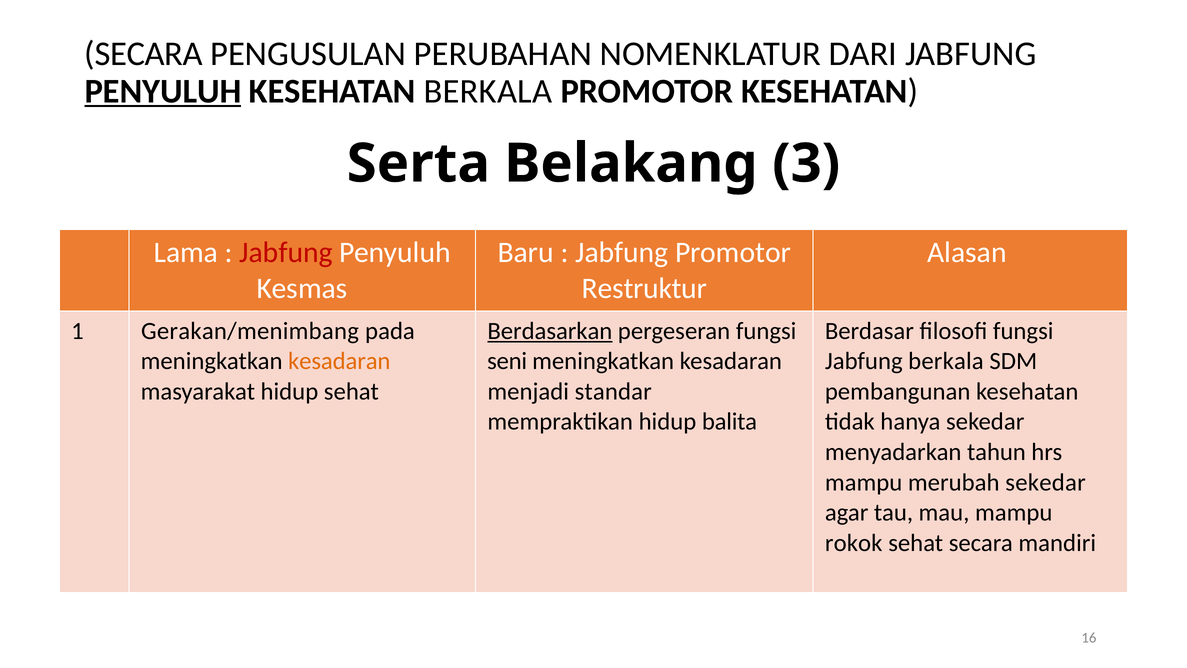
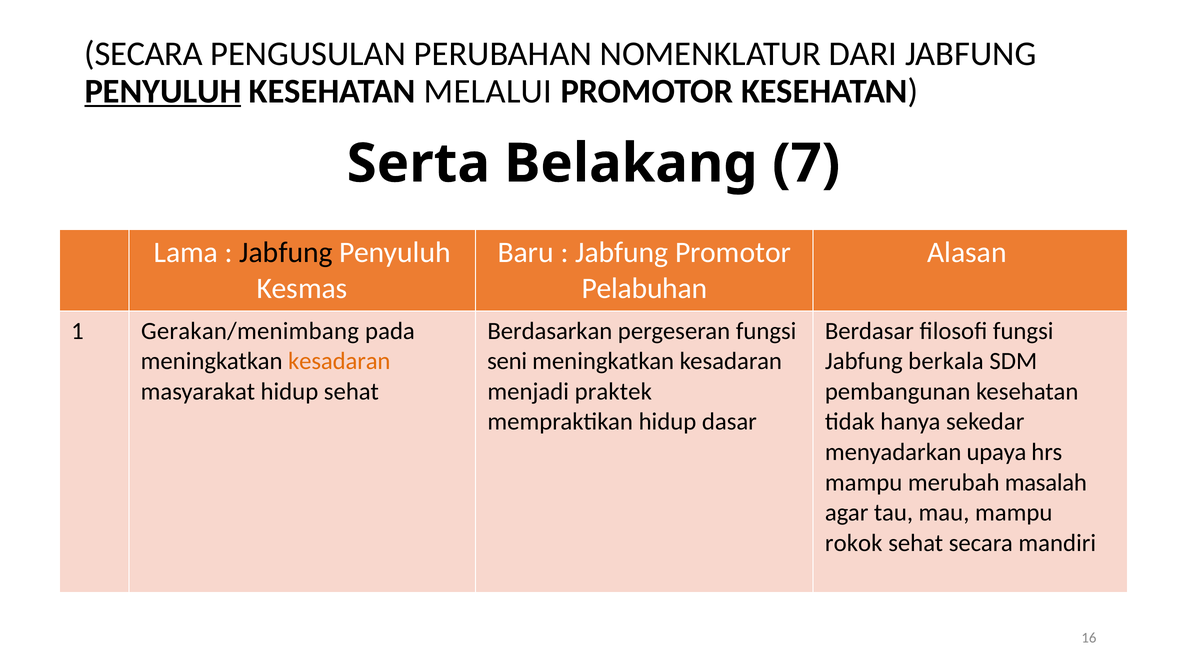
KESEHATAN BERKALA: BERKALA -> MELALUI
3: 3 -> 7
Jabfung at (286, 252) colour: red -> black
Restruktur: Restruktur -> Pelabuhan
Berdasarkan underline: present -> none
standar: standar -> praktek
balita: balita -> dasar
tahun: tahun -> upaya
merubah sekedar: sekedar -> masalah
